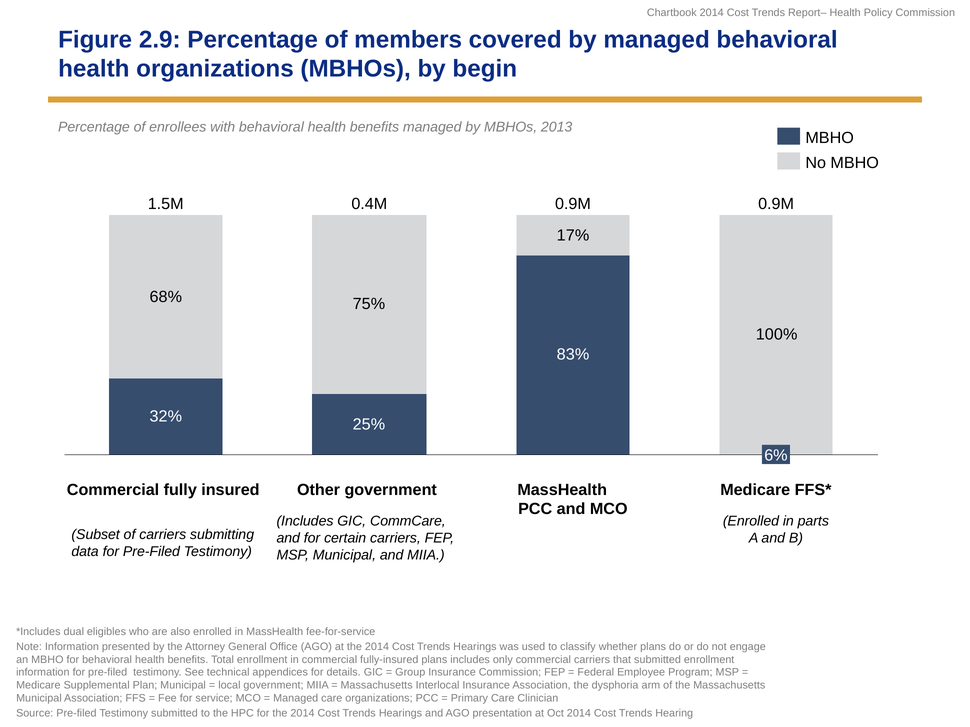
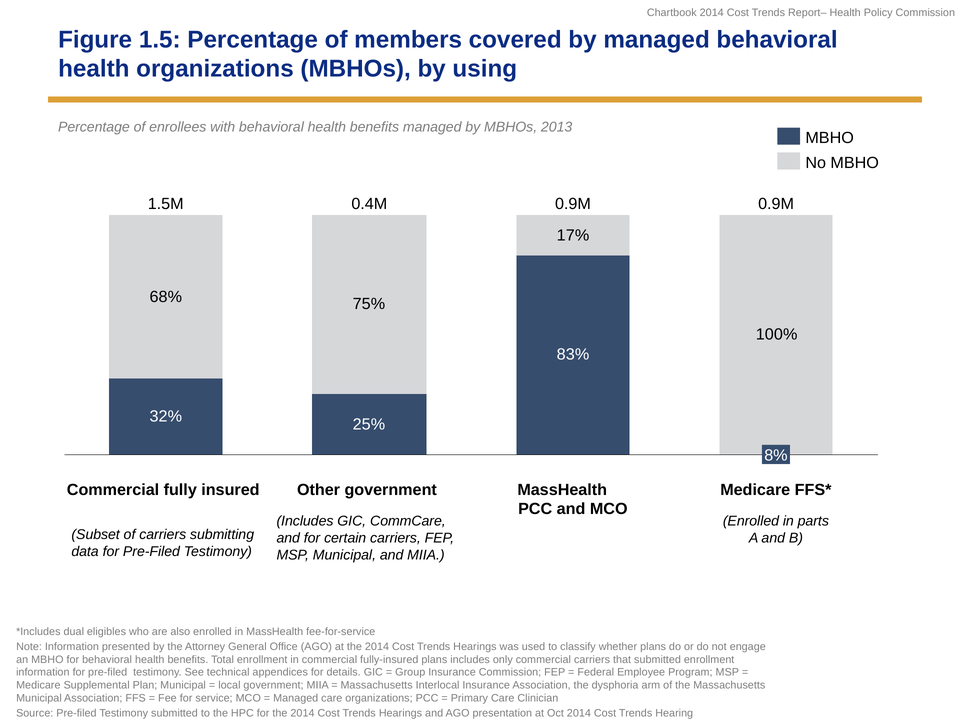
2.9: 2.9 -> 1.5
begin: begin -> using
6%: 6% -> 8%
